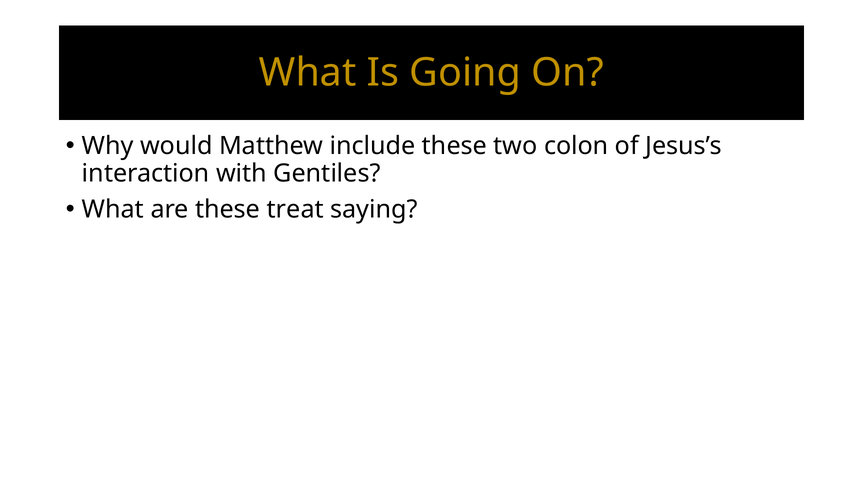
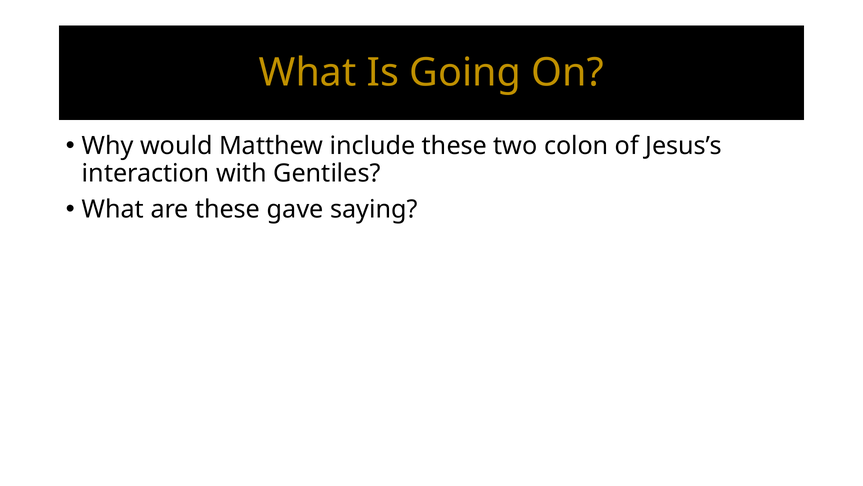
treat: treat -> gave
